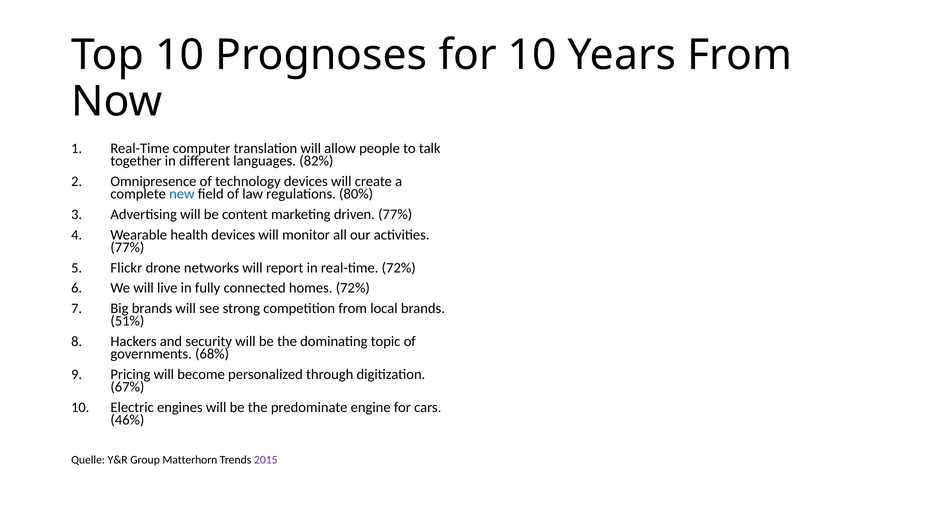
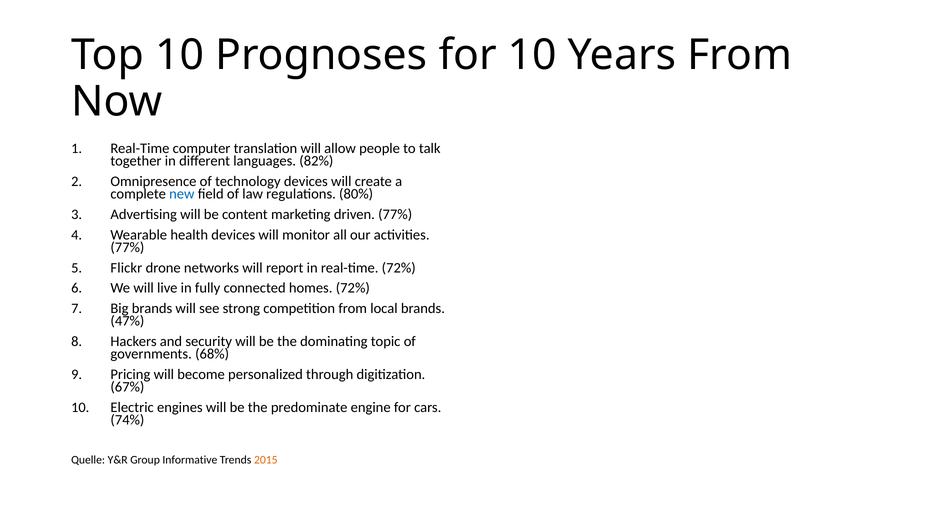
51%: 51% -> 47%
46%: 46% -> 74%
Matterhorn: Matterhorn -> Informative
2015 colour: purple -> orange
